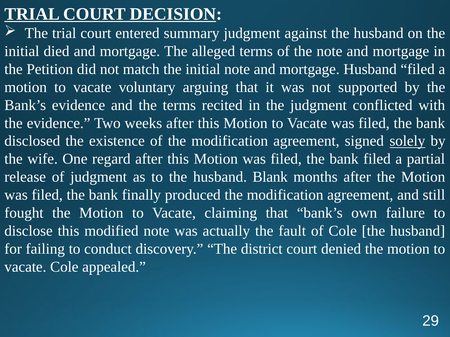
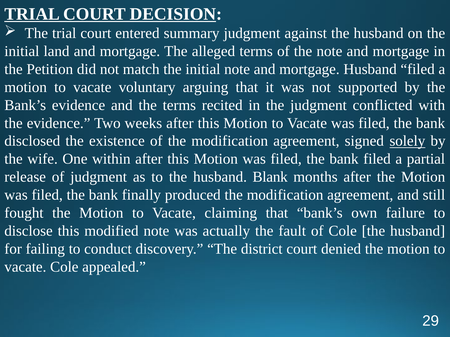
died: died -> land
regard: regard -> within
